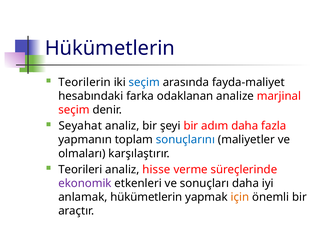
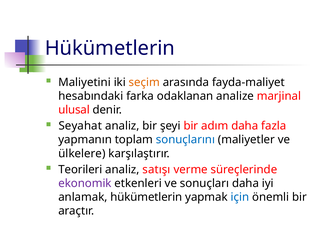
Teorilerin: Teorilerin -> Maliyetini
seçim at (144, 82) colour: blue -> orange
seçim at (74, 110): seçim -> ulusal
olmaları: olmaları -> ülkelere
hisse: hisse -> satışı
için colour: orange -> blue
